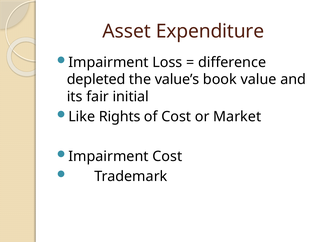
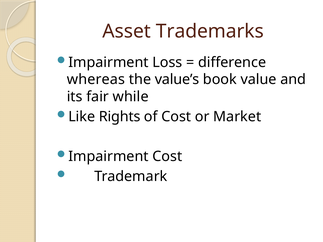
Expenditure: Expenditure -> Trademarks
depleted: depleted -> whereas
initial: initial -> while
